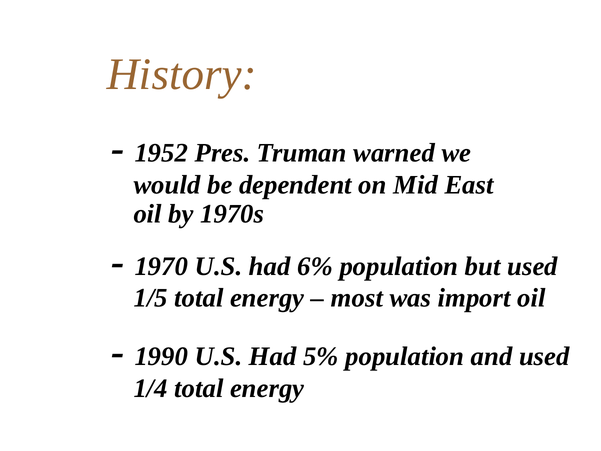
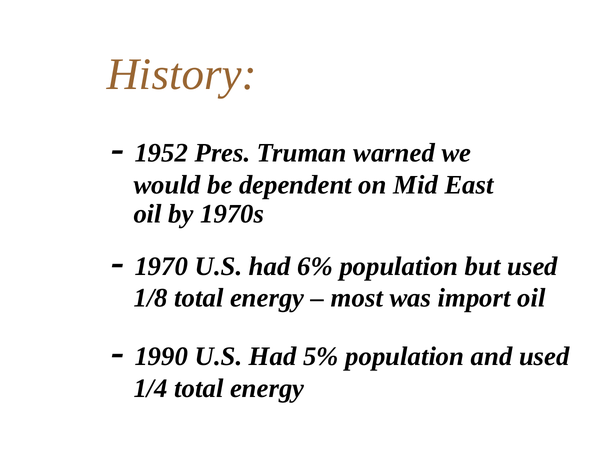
1/5: 1/5 -> 1/8
